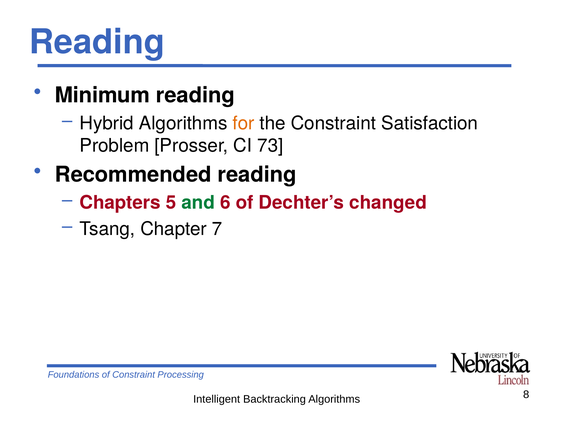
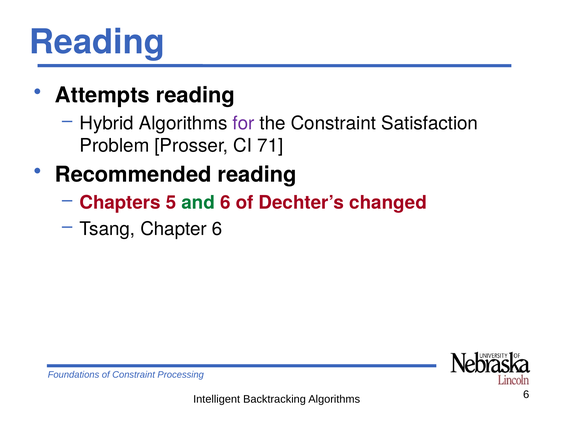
Minimum: Minimum -> Attempts
for colour: orange -> purple
73: 73 -> 71
Chapter 7: 7 -> 6
Algorithms 8: 8 -> 6
